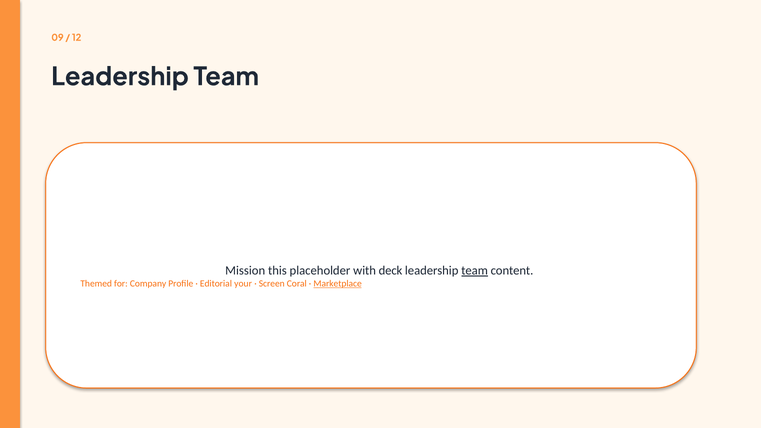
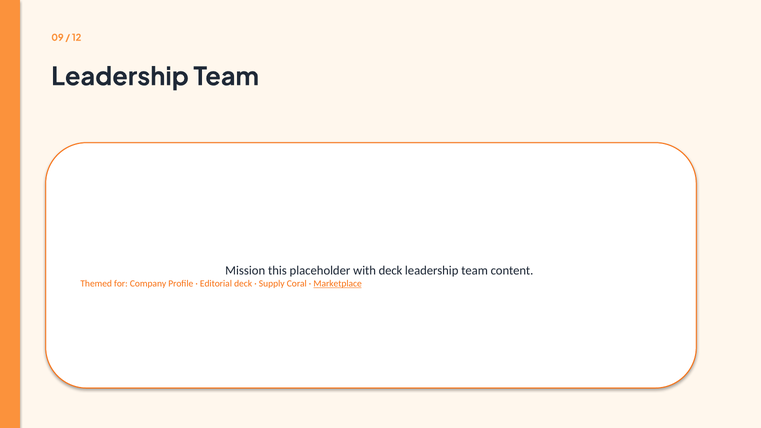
team at (475, 271) underline: present -> none
Editorial your: your -> deck
Screen: Screen -> Supply
